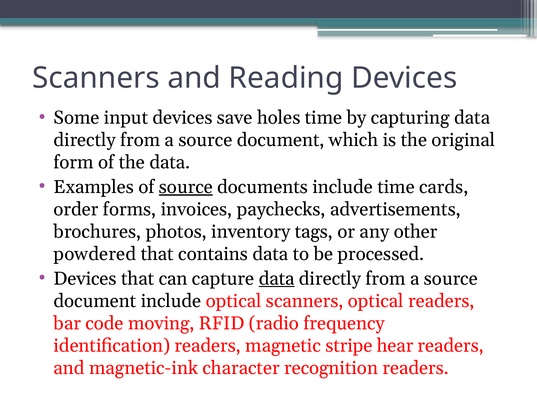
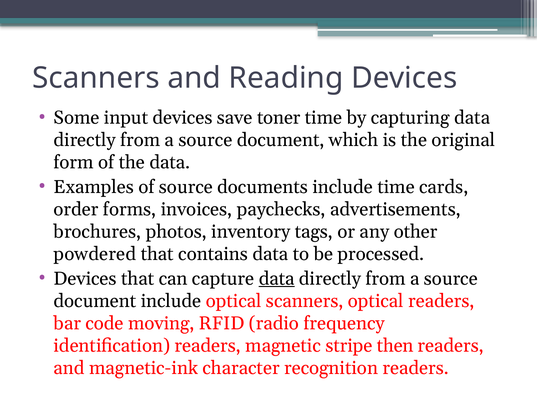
holes: holes -> toner
source at (186, 187) underline: present -> none
hear: hear -> then
